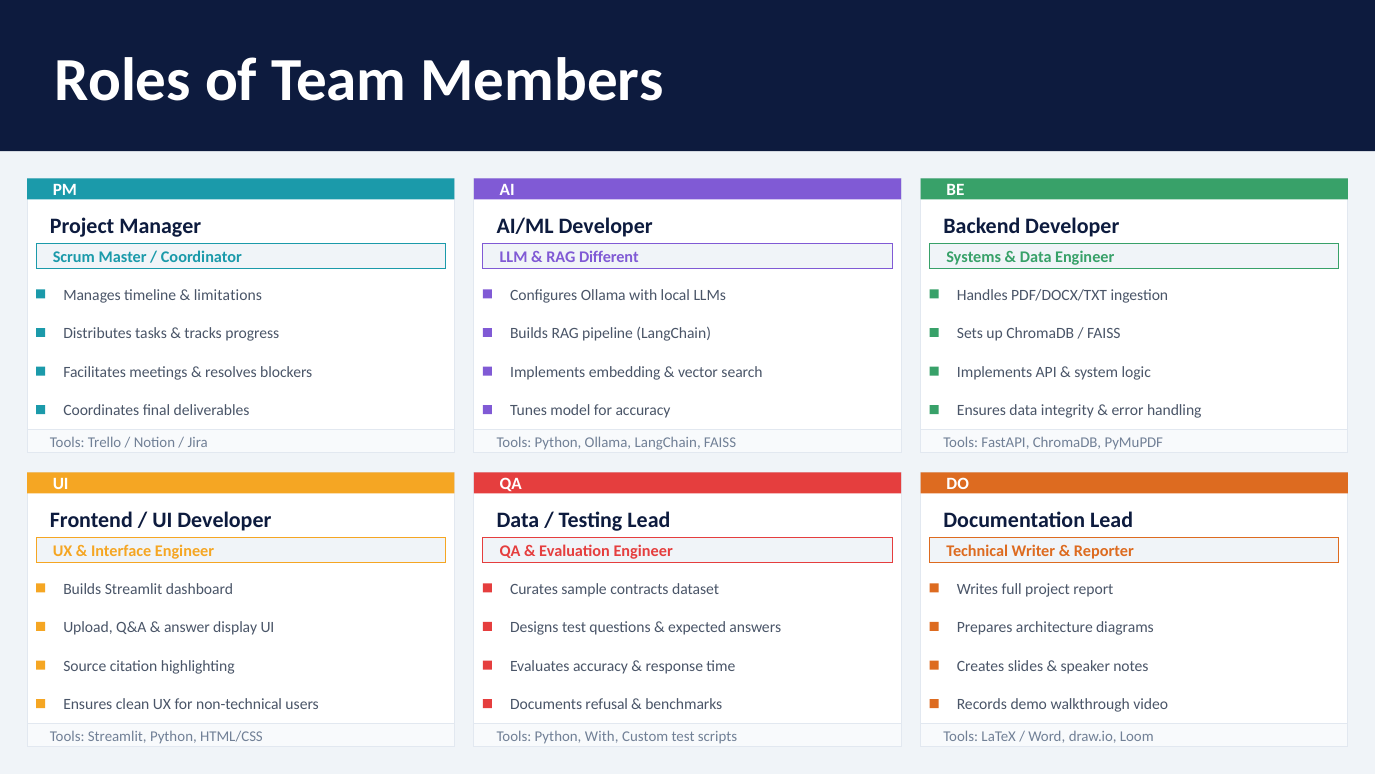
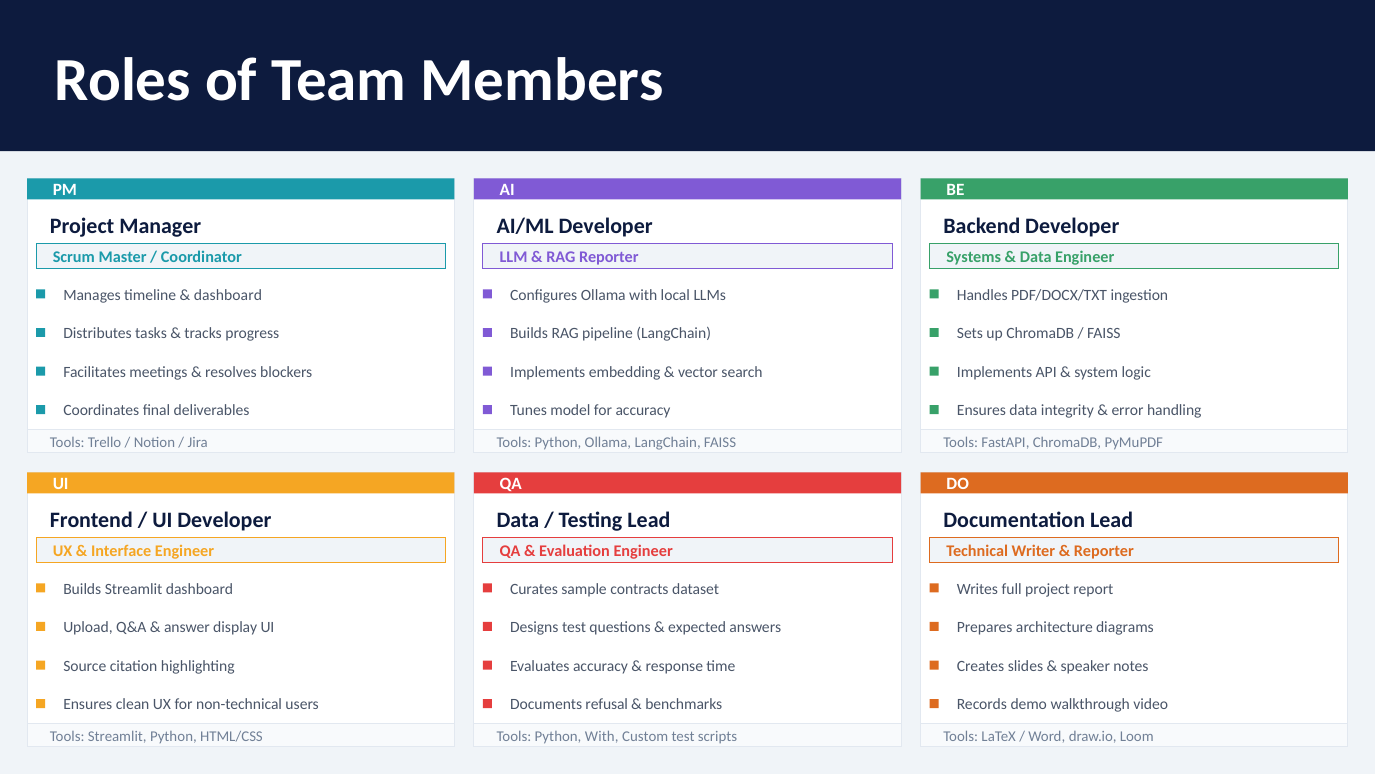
RAG Different: Different -> Reporter
limitations at (228, 295): limitations -> dashboard
